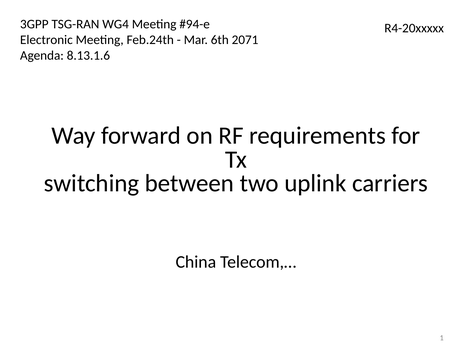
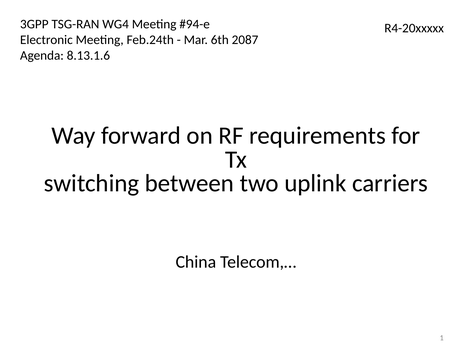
2071: 2071 -> 2087
